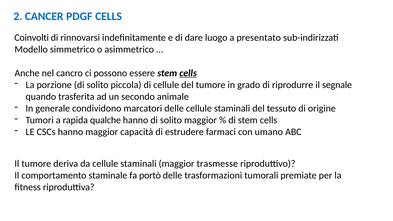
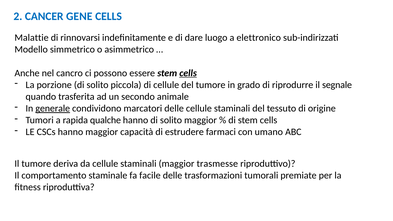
PDGF: PDGF -> GENE
Coinvolti: Coinvolti -> Malattie
presentato: presentato -> elettronico
generale underline: none -> present
portò: portò -> facile
